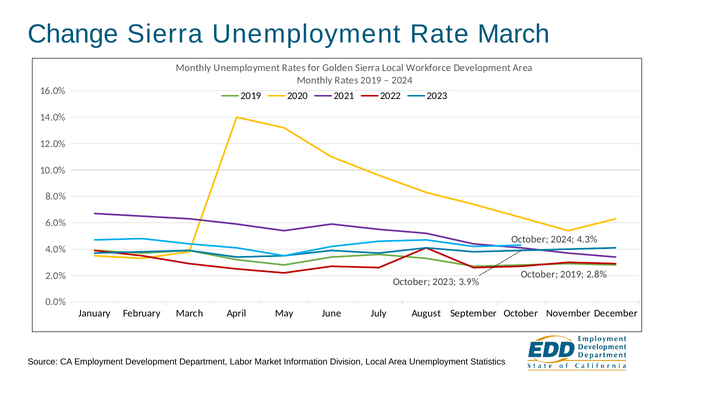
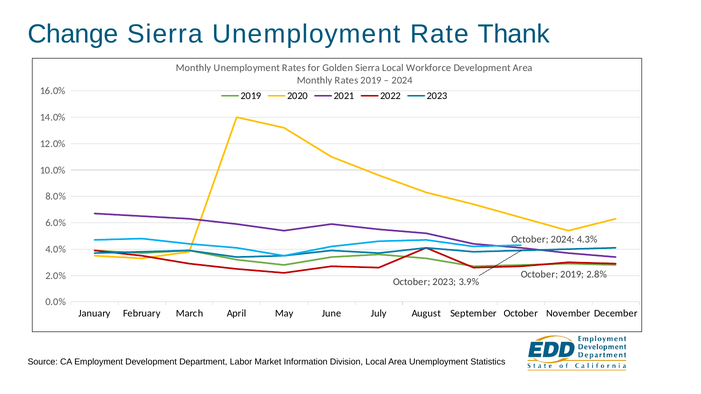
Rate March: March -> Thank
